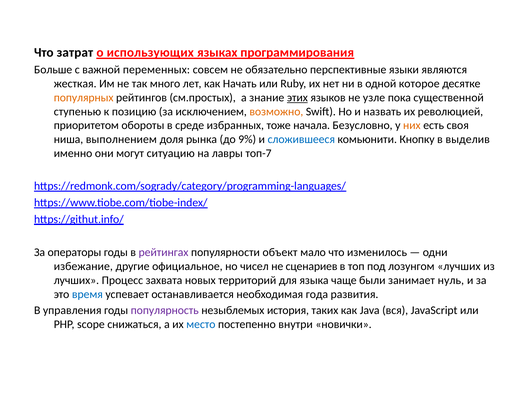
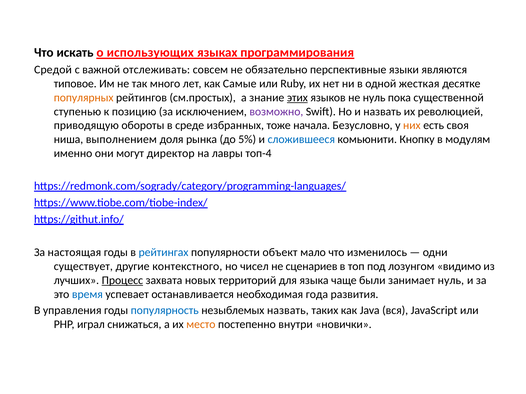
затрат: затрат -> искать
Больше: Больше -> Средой
переменных: переменных -> отслеживать
жесткая: жесткая -> типовое
Начать: Начать -> Самые
которое: которое -> жесткая
не узле: узле -> нуль
возможно colour: orange -> purple
приоритетом: приоритетом -> приводящую
9%: 9% -> 5%
выделив: выделив -> модулям
ситуацию: ситуацию -> директор
топ-7: топ-7 -> топ-4
операторы: операторы -> настоящая
рейтингах colour: purple -> blue
избежание: избежание -> существует
официальное: официальное -> контекстного
лозунгом лучших: лучших -> видимо
Процесс underline: none -> present
популярность colour: purple -> blue
незыблемых история: история -> назвать
scope: scope -> играл
место colour: blue -> orange
